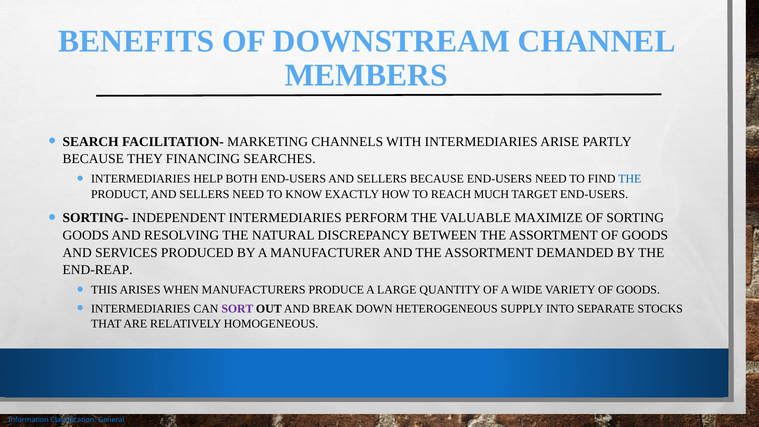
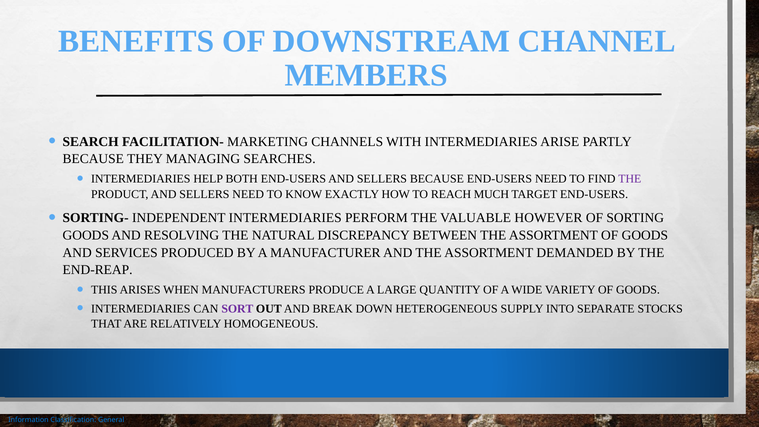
FINANCING: FINANCING -> MANAGING
THE at (630, 179) colour: blue -> purple
MAXIMIZE: MAXIMIZE -> HOWEVER
